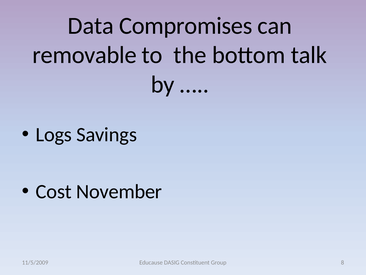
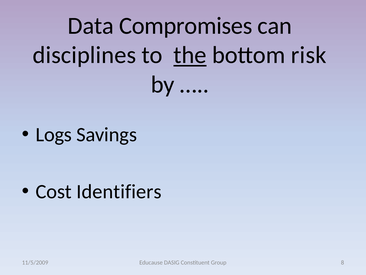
removable: removable -> disciplines
the underline: none -> present
talk: talk -> risk
November: November -> Identifiers
